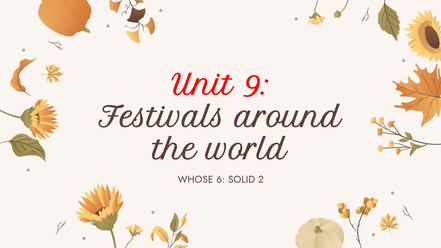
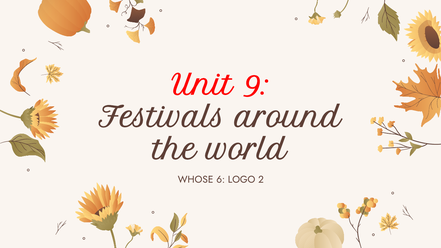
SOLID: SOLID -> LOGO
